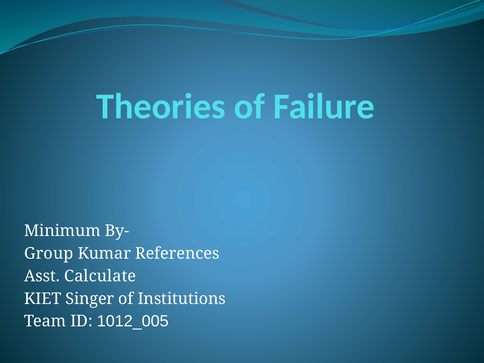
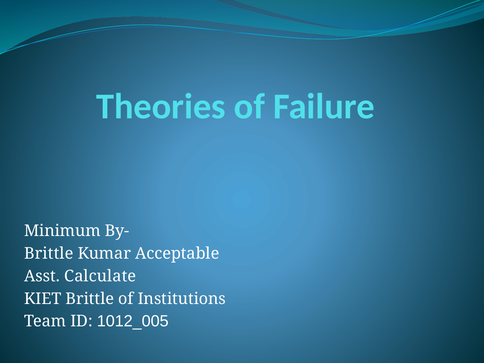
Group at (49, 254): Group -> Brittle
References: References -> Acceptable
KIET Singer: Singer -> Brittle
